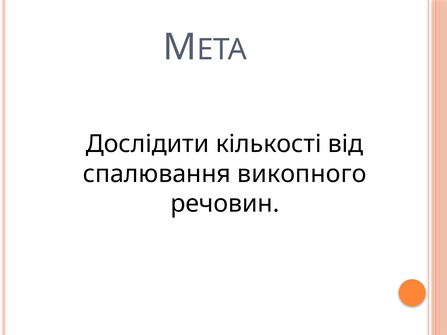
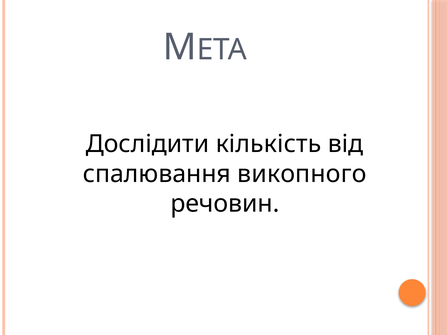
кількості: кількості -> кількість
